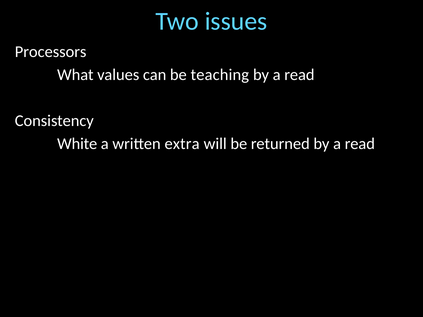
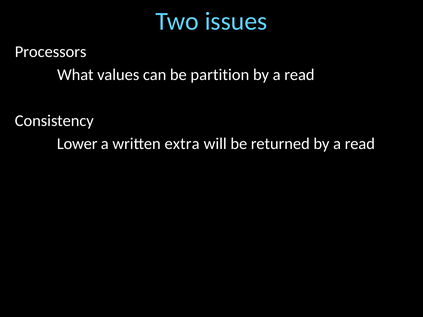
teaching: teaching -> partition
White: White -> Lower
